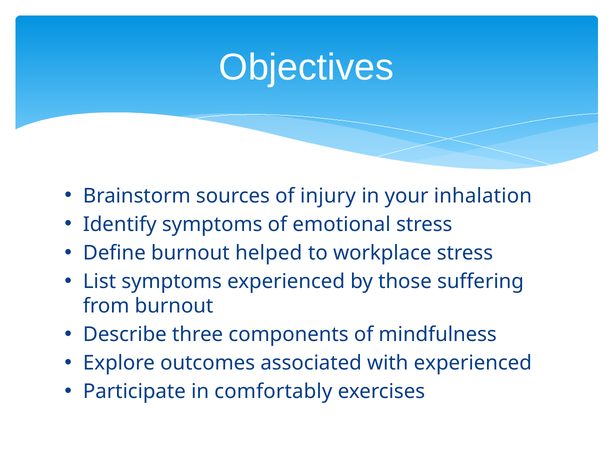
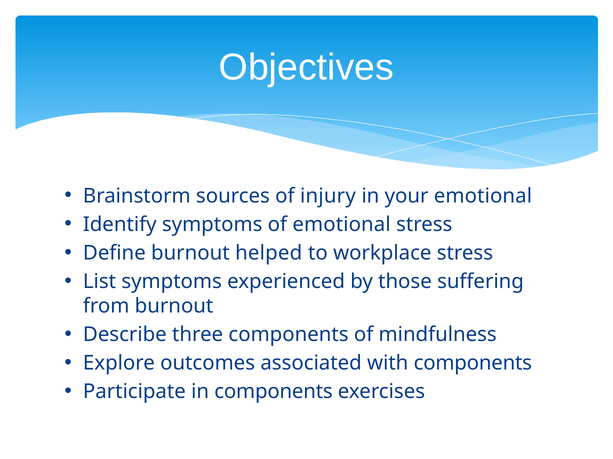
your inhalation: inhalation -> emotional
with experienced: experienced -> components
in comfortably: comfortably -> components
